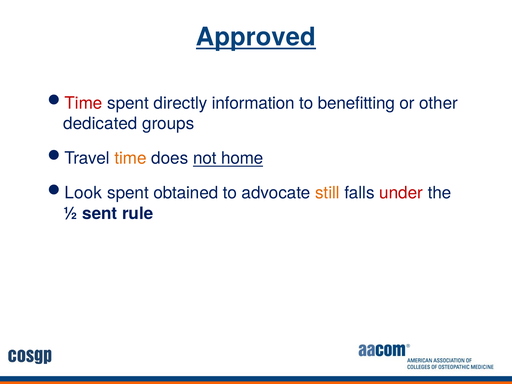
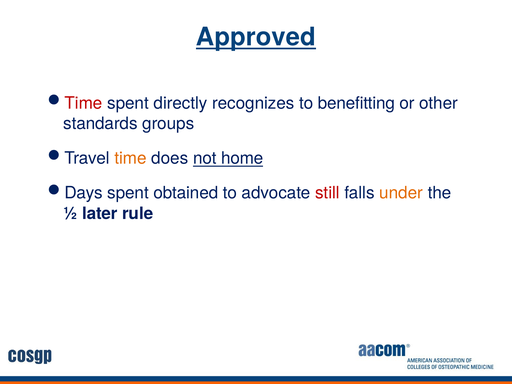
information: information -> recognizes
dedicated: dedicated -> standards
Look: Look -> Days
still colour: orange -> red
under colour: red -> orange
sent: sent -> later
